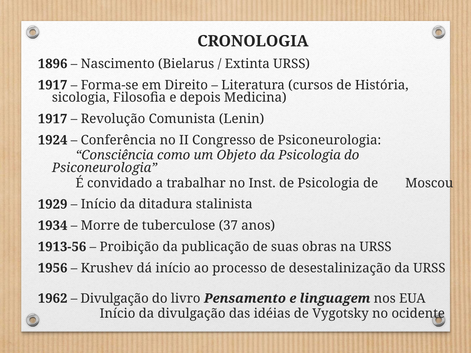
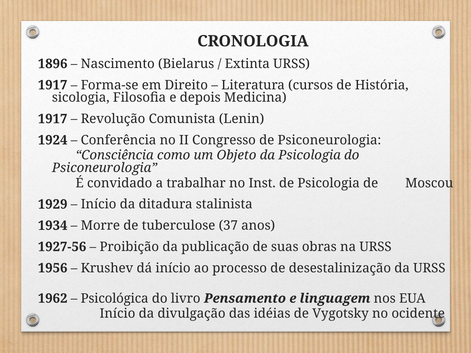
1913-56: 1913-56 -> 1927-56
Divulgação at (115, 299): Divulgação -> Psicológica
